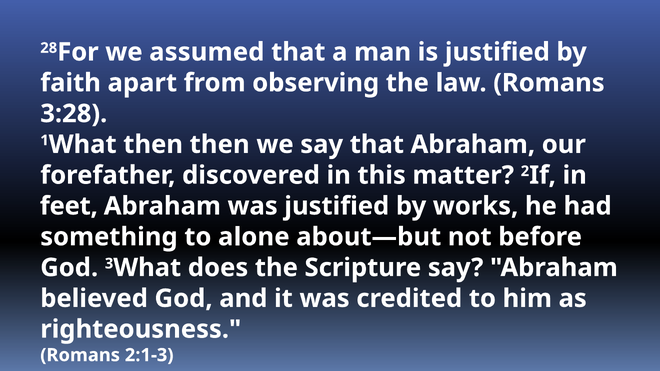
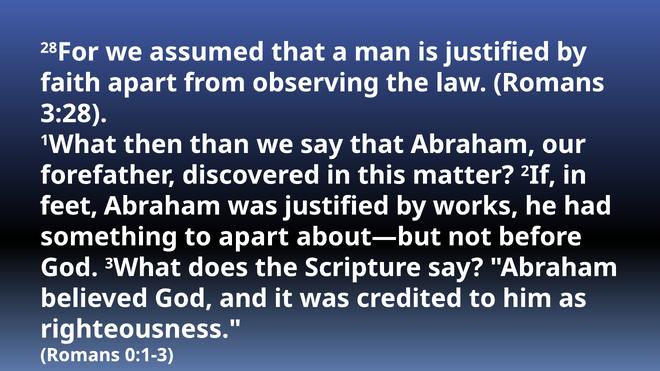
then then: then -> than
to alone: alone -> apart
2:1-3: 2:1-3 -> 0:1-3
